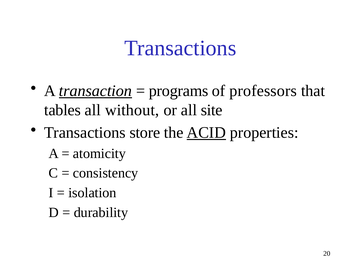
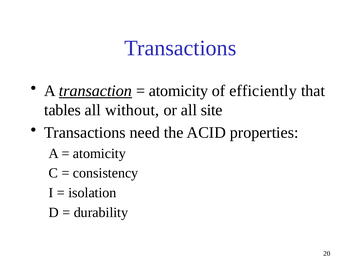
programs at (179, 91): programs -> atomicity
professors: professors -> efficiently
store: store -> need
ACID underline: present -> none
